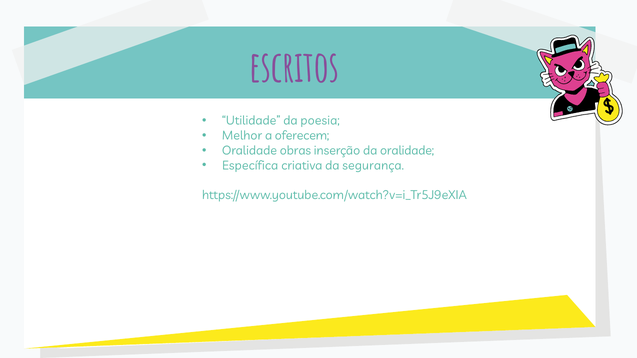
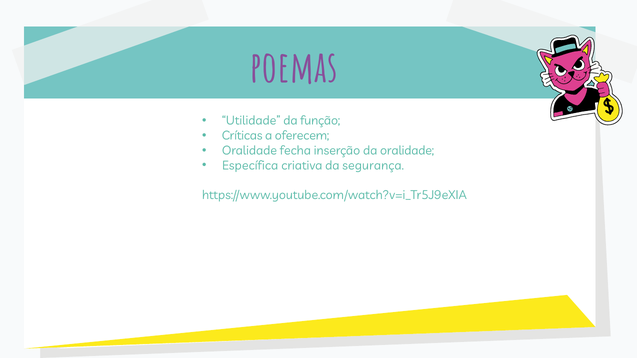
escritos: escritos -> poemas
poesia: poesia -> função
Melhor: Melhor -> Críticas
obras: obras -> fecha
